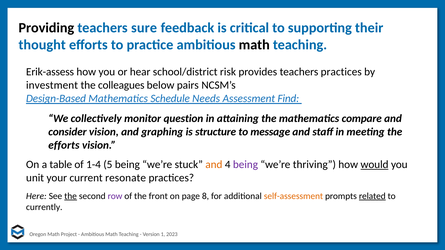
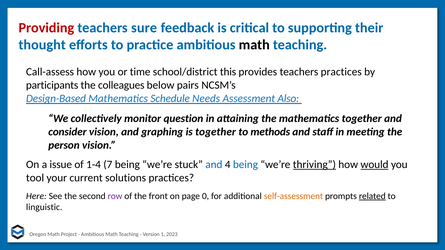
Providing colour: black -> red
Erik-assess: Erik-assess -> Call-assess
hear: hear -> time
risk: risk -> this
investment: investment -> participants
Find: Find -> Also
mathematics compare: compare -> together
is structure: structure -> together
message: message -> methods
efforts at (64, 145): efforts -> person
table: table -> issue
5: 5 -> 7
and at (214, 165) colour: orange -> blue
being at (245, 165) colour: purple -> blue
thriving underline: none -> present
unit: unit -> tool
resonate: resonate -> solutions
the at (71, 196) underline: present -> none
8: 8 -> 0
currently: currently -> linguistic
